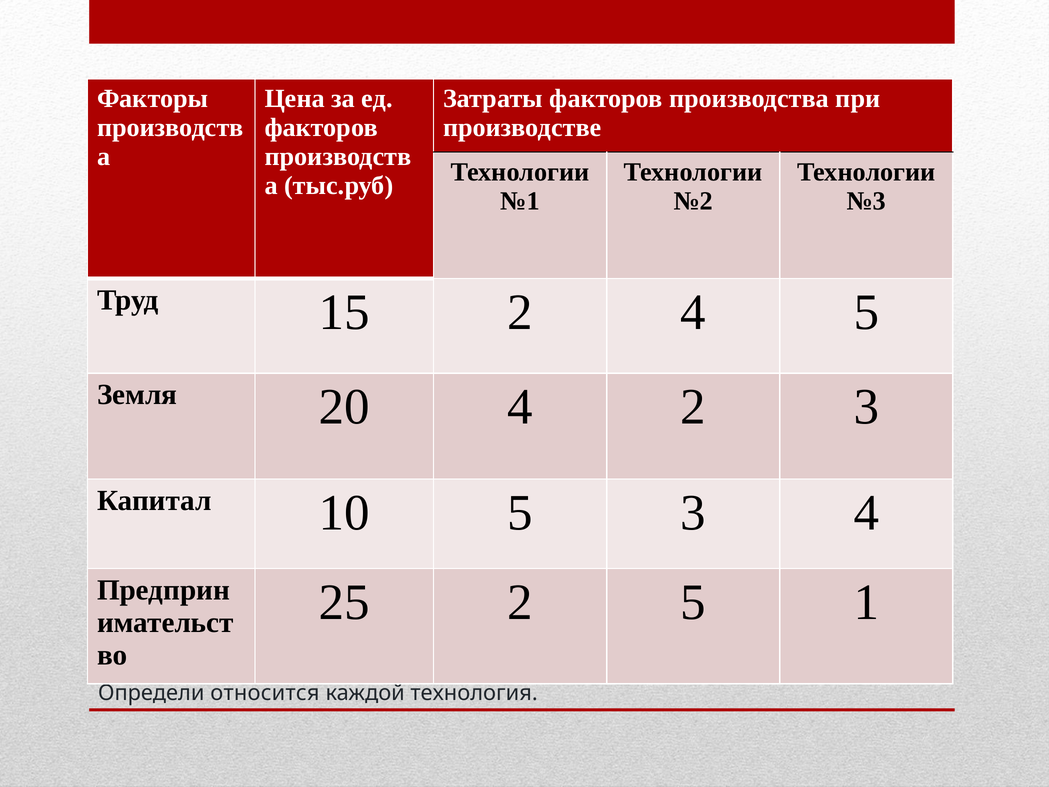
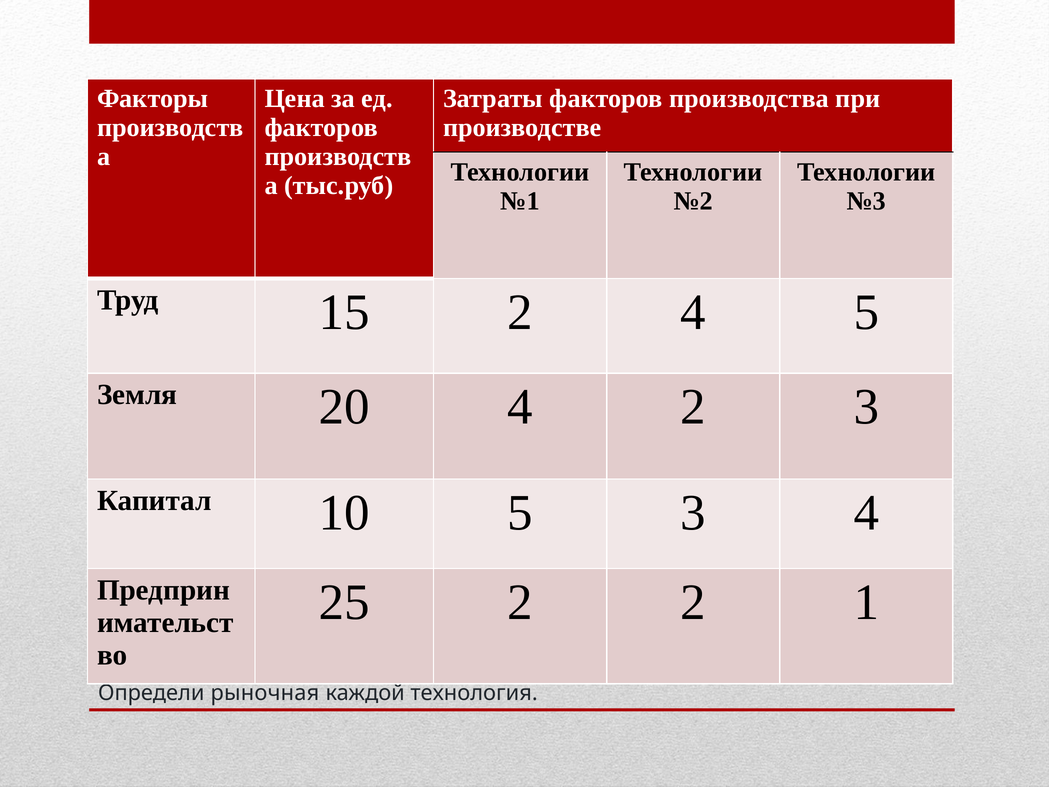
2 5: 5 -> 2
относится: относится -> рыночная
